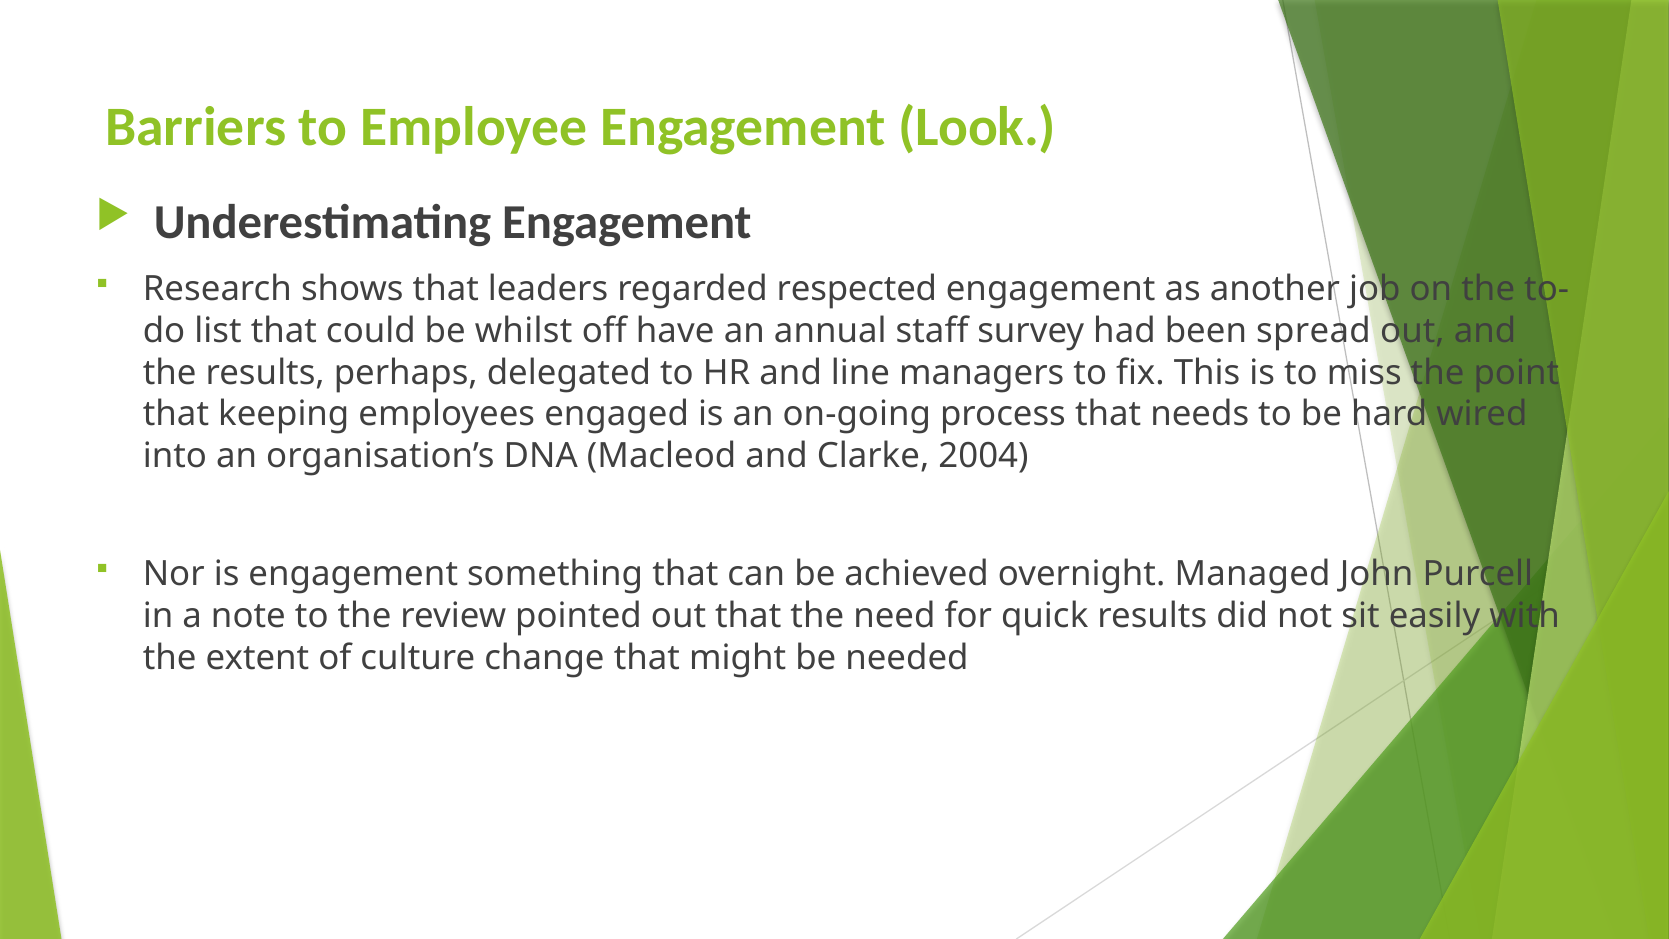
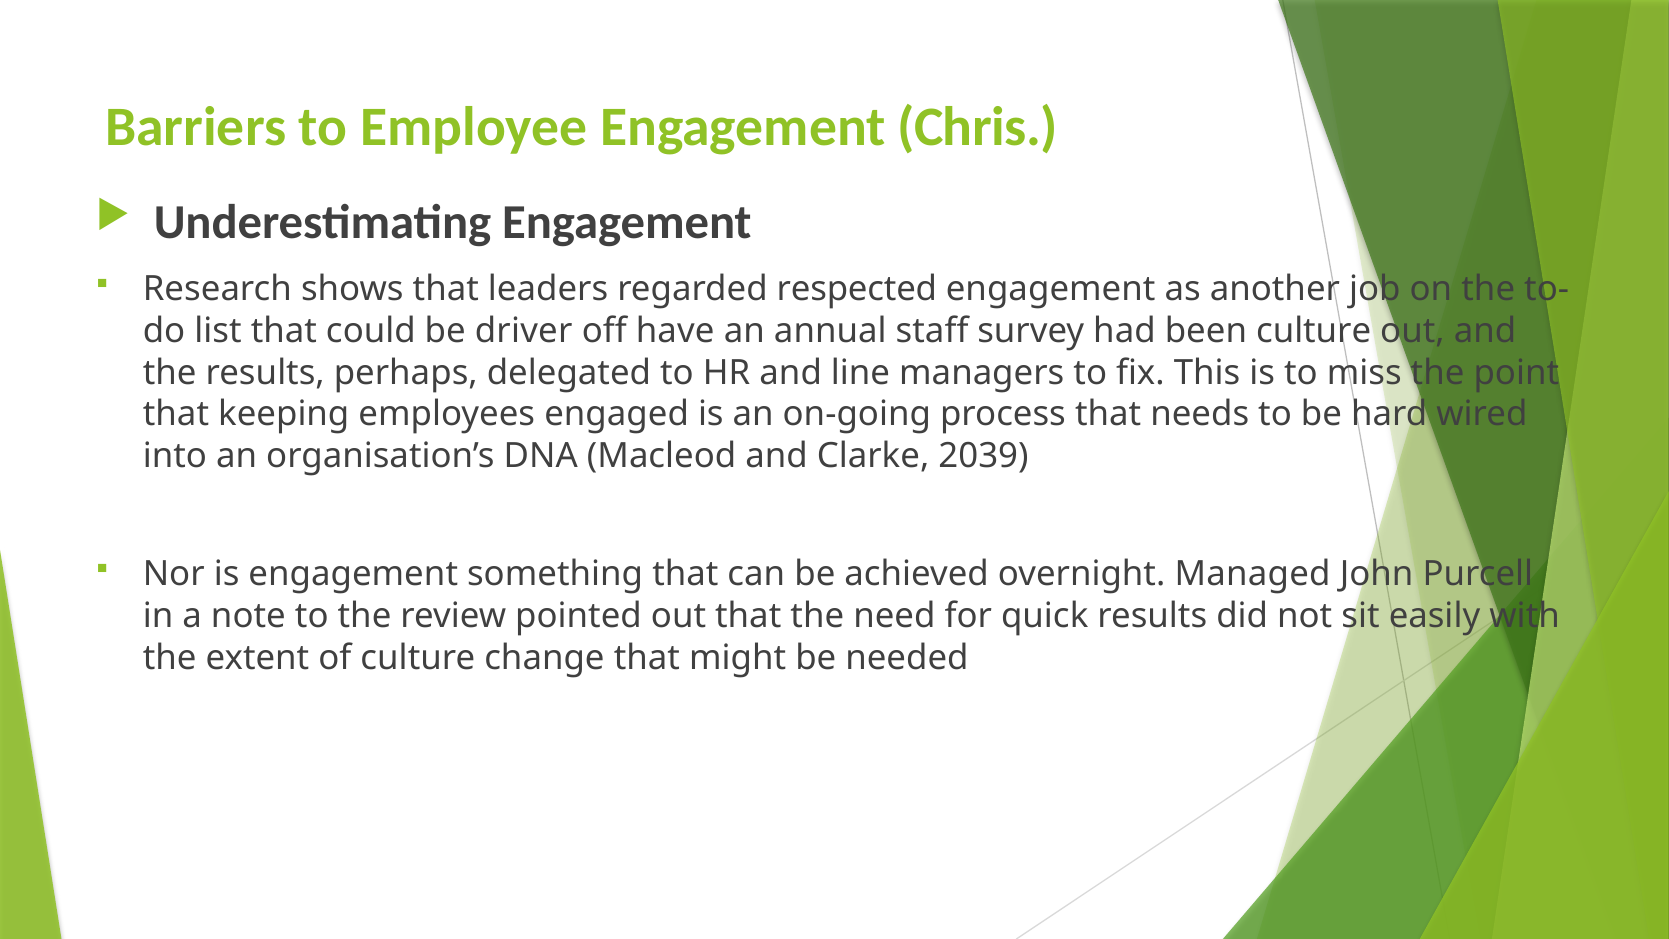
Look: Look -> Chris
whilst: whilst -> driver
been spread: spread -> culture
2004: 2004 -> 2039
